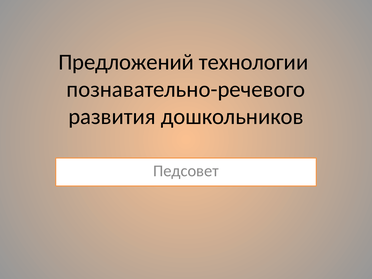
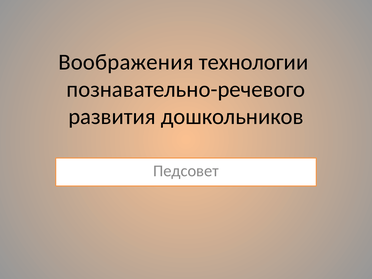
Предложений: Предложений -> Воображения
